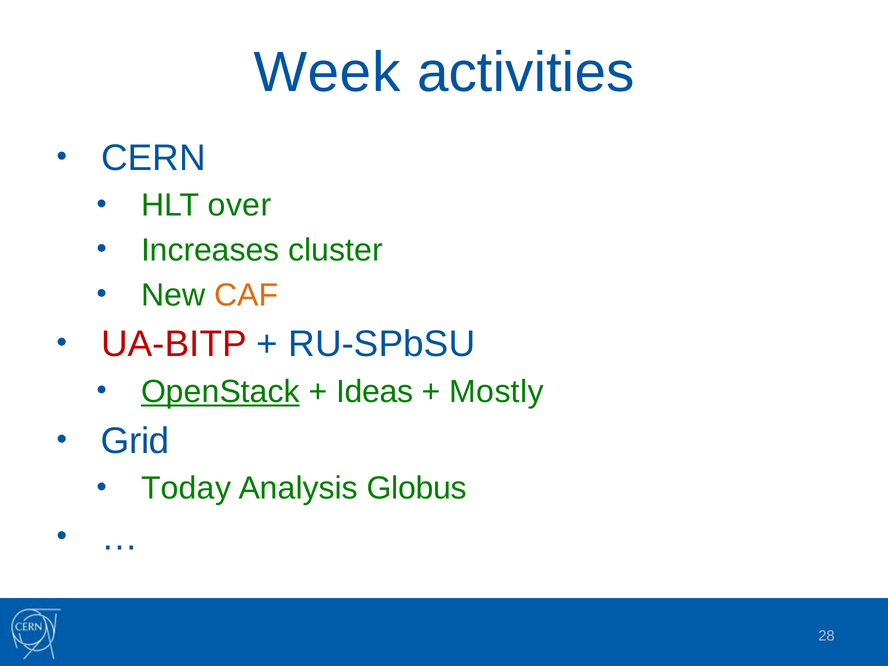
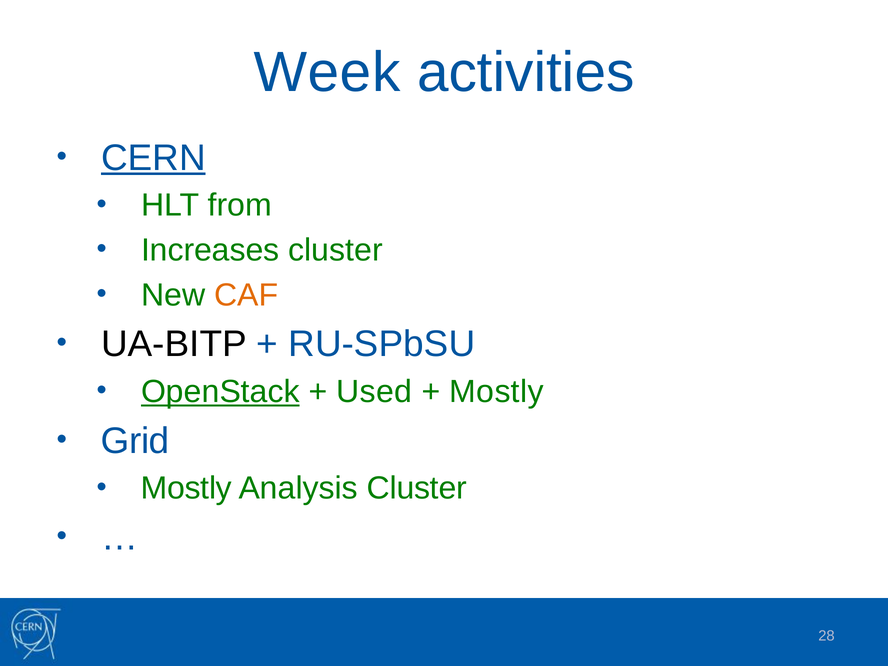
CERN underline: none -> present
over: over -> from
UA-BITP colour: red -> black
Ideas: Ideas -> Used
Today at (186, 488): Today -> Mostly
Analysis Globus: Globus -> Cluster
